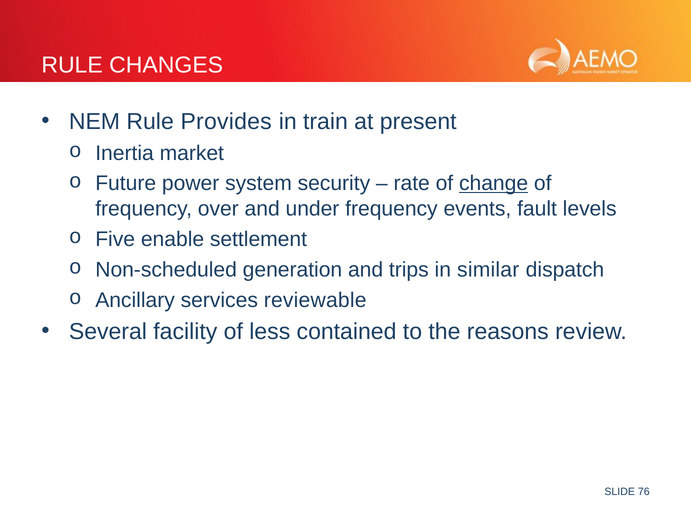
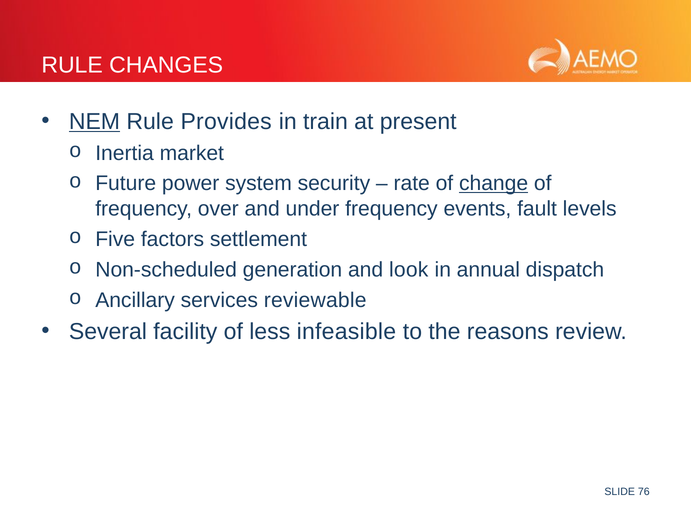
NEM underline: none -> present
enable: enable -> factors
trips: trips -> look
similar: similar -> annual
contained: contained -> infeasible
